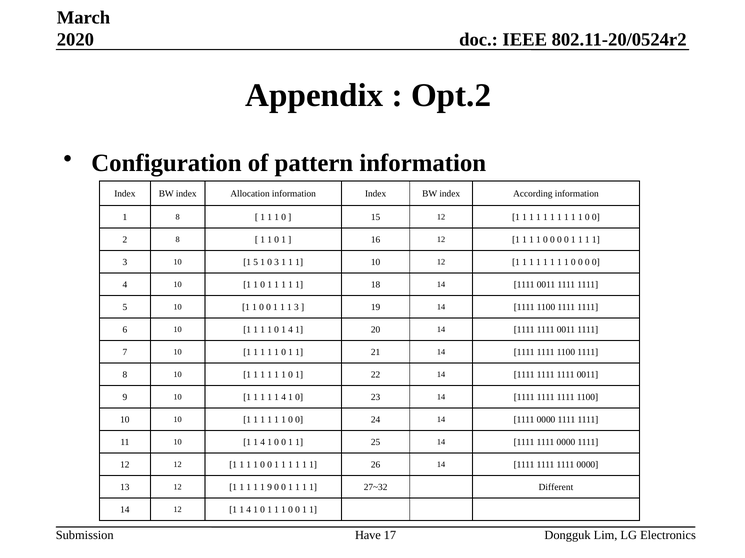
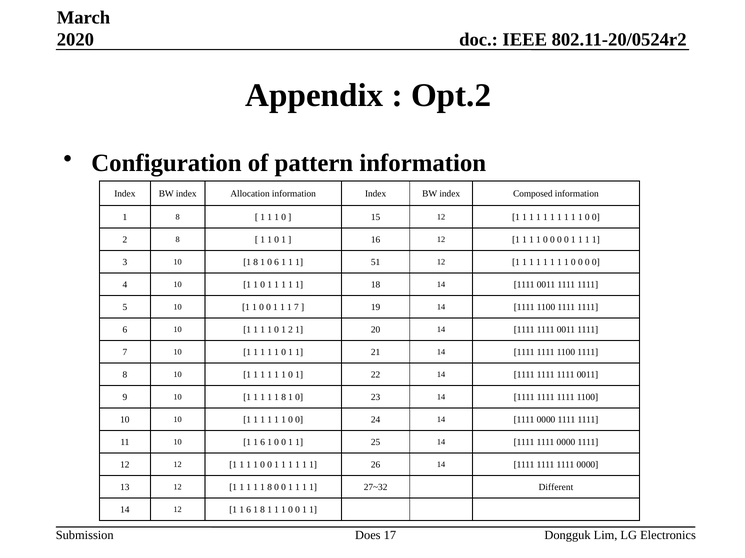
According: According -> Composed
10 1 5: 5 -> 8
0 3: 3 -> 6
1 10: 10 -> 51
3 at (296, 308): 3 -> 7
0 1 4: 4 -> 2
4 at (284, 398): 4 -> 8
10 1 1 4: 4 -> 6
9 at (270, 488): 9 -> 8
12 1 1 4: 4 -> 6
0 at (263, 510): 0 -> 8
Have: Have -> Does
